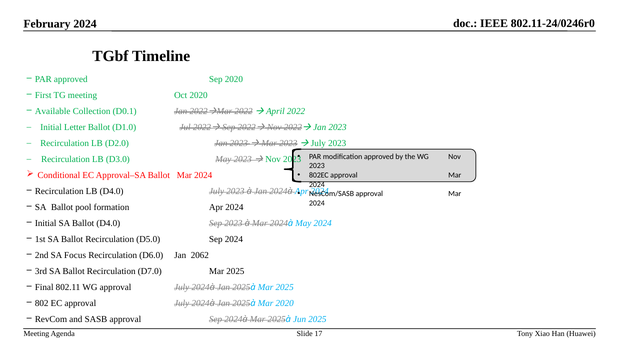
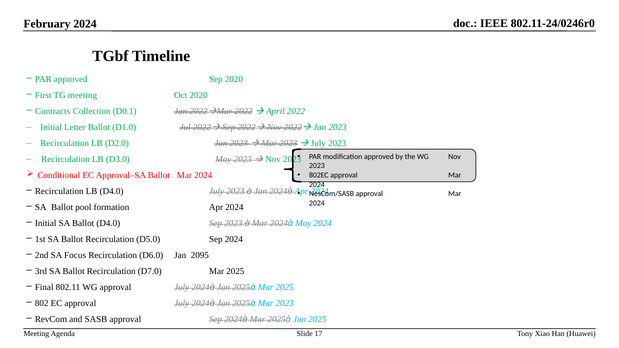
Available: Available -> Contracts
2062: 2062 -> 2095
à Mar 2020: 2020 -> 2023
